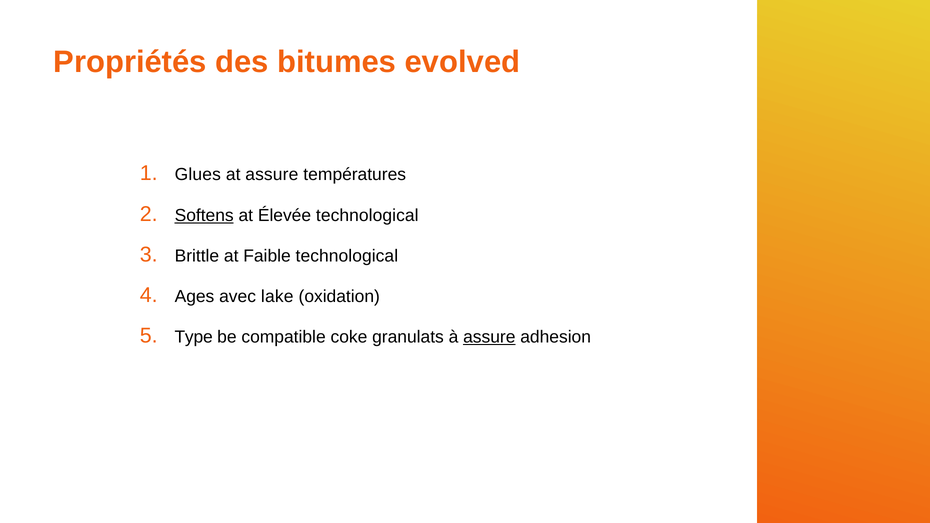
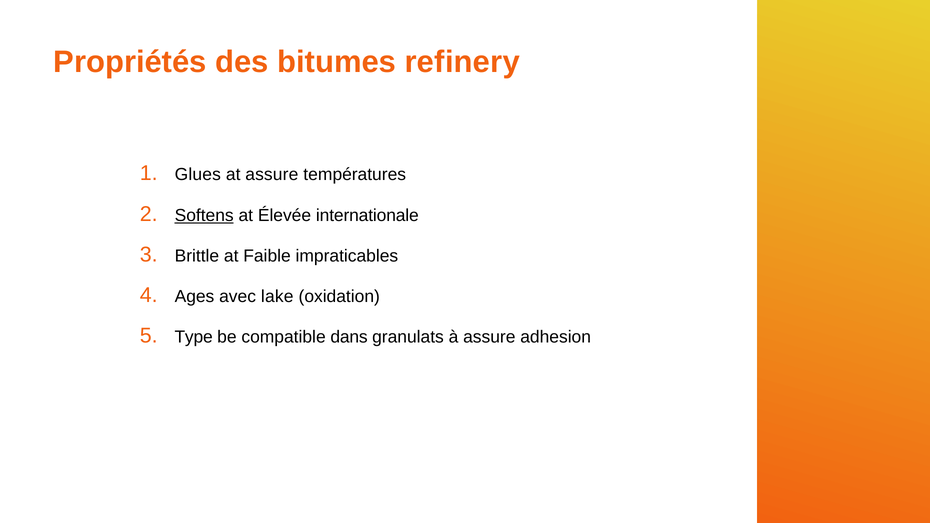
evolved: evolved -> refinery
Élevée technological: technological -> internationale
Faible technological: technological -> impraticables
coke: coke -> dans
assure at (489, 337) underline: present -> none
